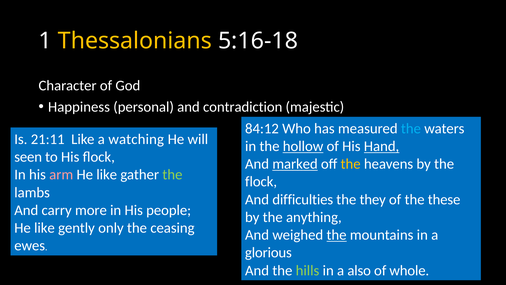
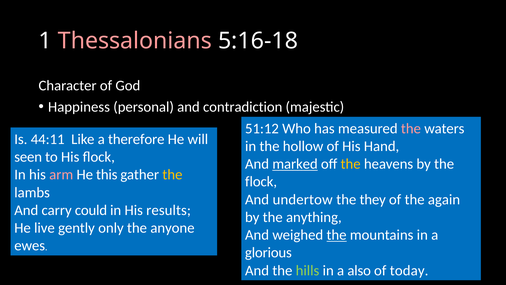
Thessalonians colour: yellow -> pink
84:12: 84:12 -> 51:12
the at (411, 128) colour: light blue -> pink
21:11: 21:11 -> 44:11
watching: watching -> therefore
hollow underline: present -> none
Hand underline: present -> none
like at (107, 175): like -> this
the at (172, 175) colour: light green -> yellow
difficulties: difficulties -> undertow
these: these -> again
more: more -> could
people: people -> results
like at (44, 228): like -> live
ceasing: ceasing -> anyone
whole: whole -> today
